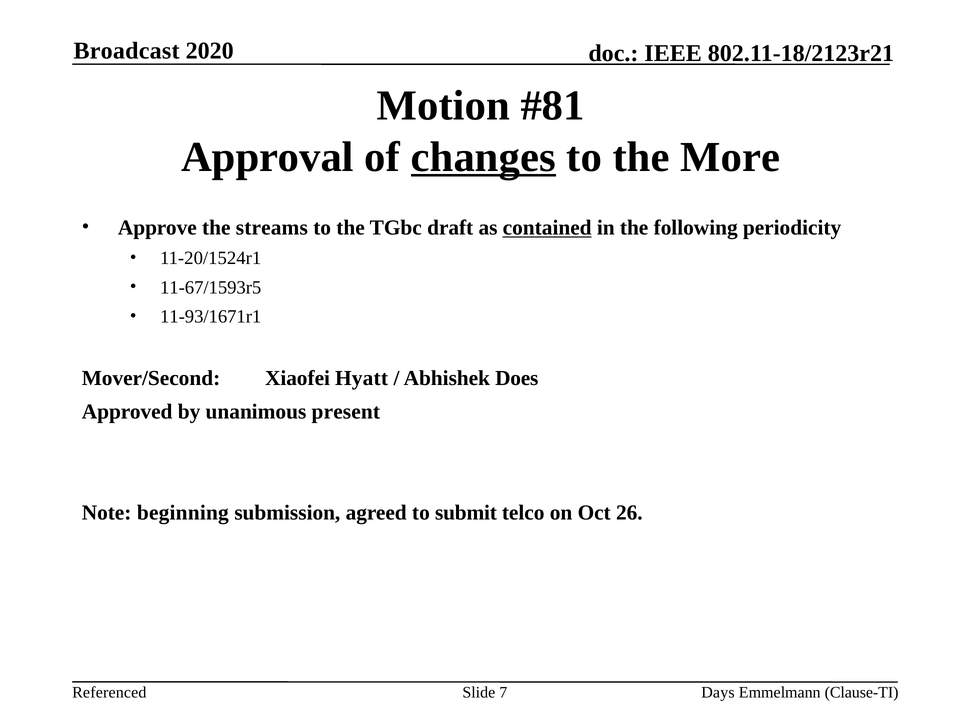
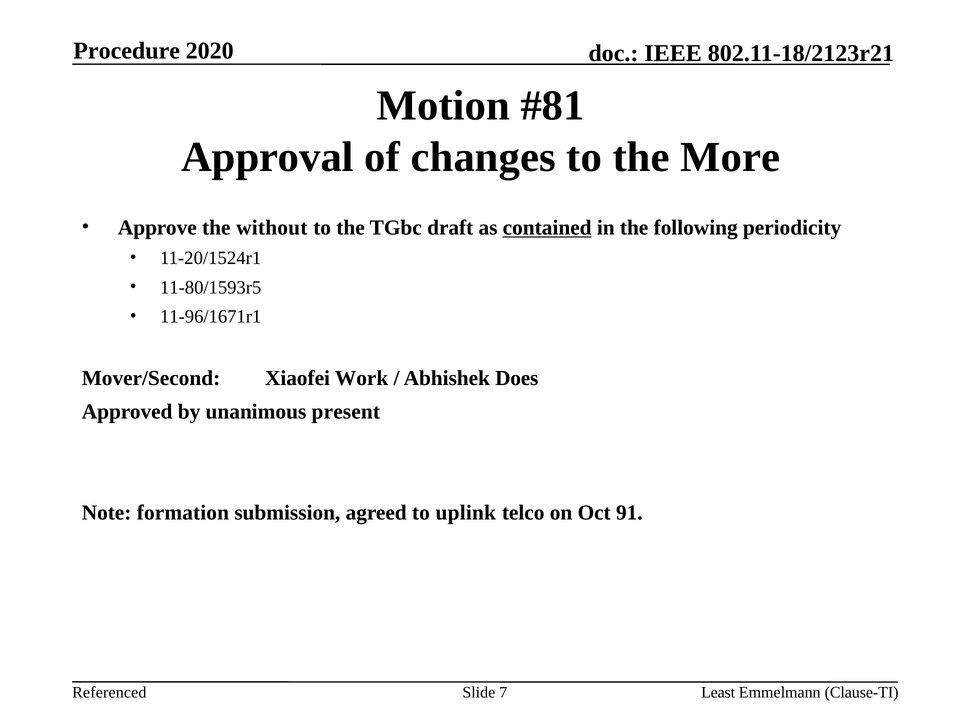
Broadcast: Broadcast -> Procedure
changes underline: present -> none
streams: streams -> without
11-67/1593r5: 11-67/1593r5 -> 11-80/1593r5
11-93/1671r1: 11-93/1671r1 -> 11-96/1671r1
Hyatt: Hyatt -> Work
beginning: beginning -> formation
submit: submit -> uplink
26: 26 -> 91
Days: Days -> Least
